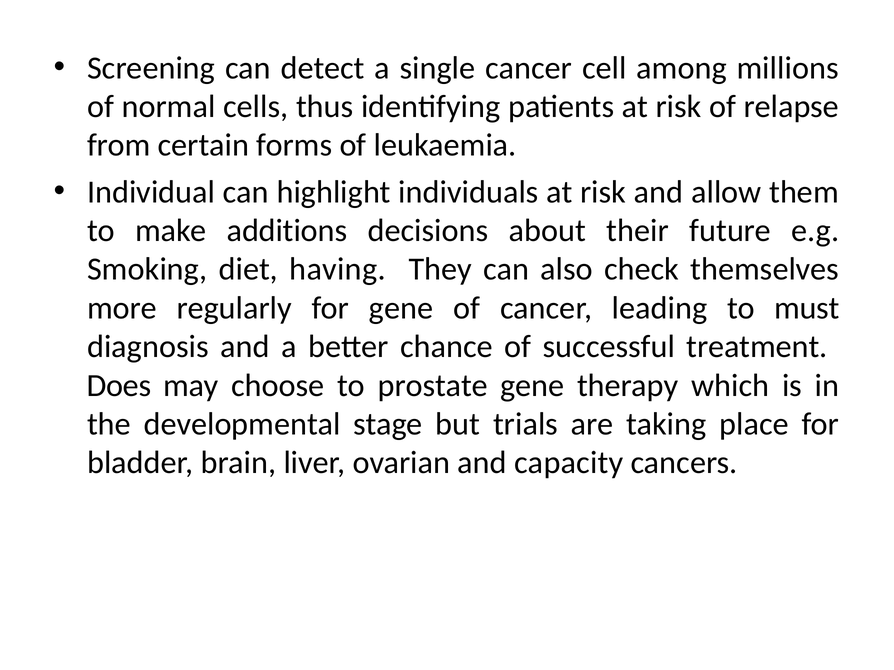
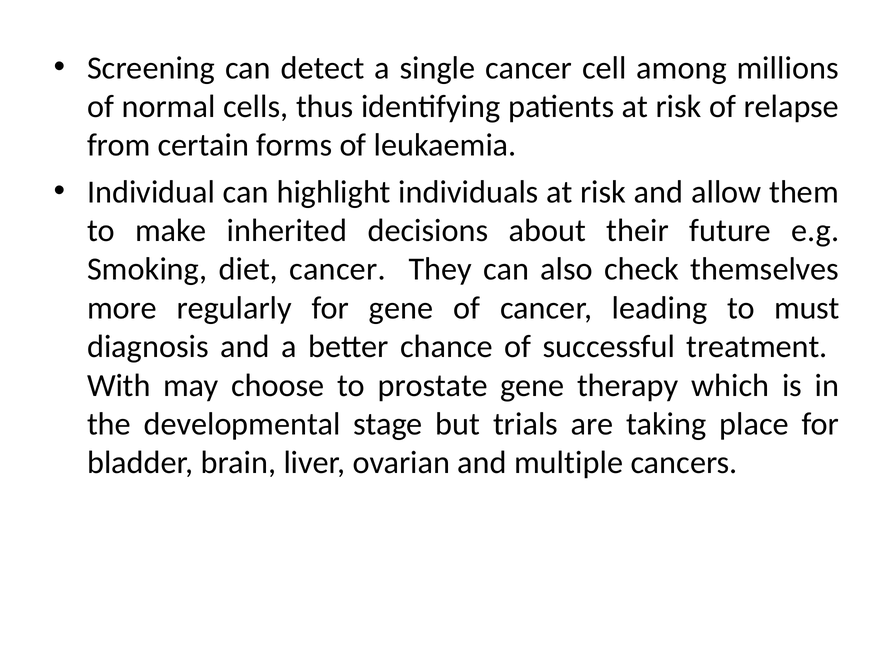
additions: additions -> inherited
diet having: having -> cancer
Does: Does -> With
capacity: capacity -> multiple
